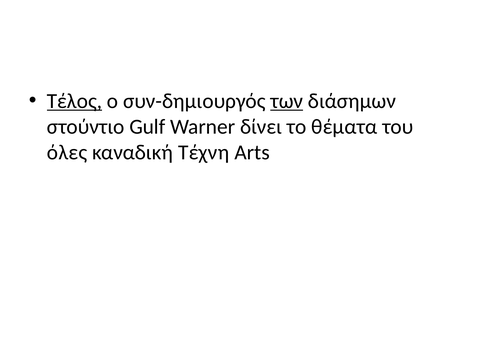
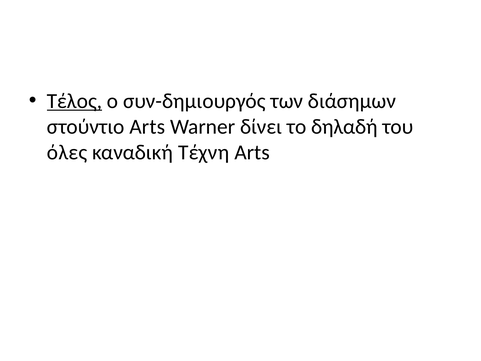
των underline: present -> none
στούντιο Gulf: Gulf -> Arts
θέματα: θέματα -> δηλαδή
